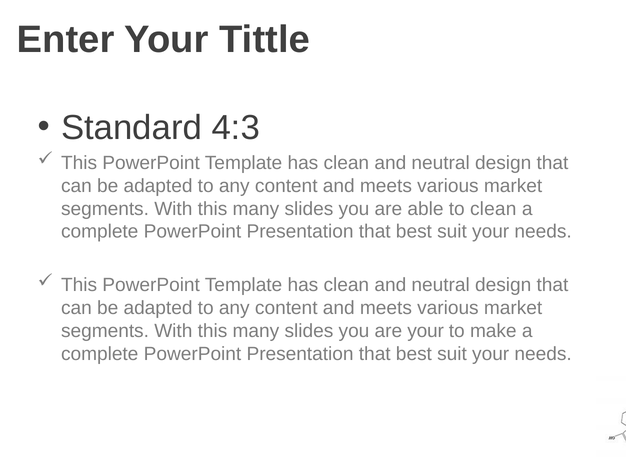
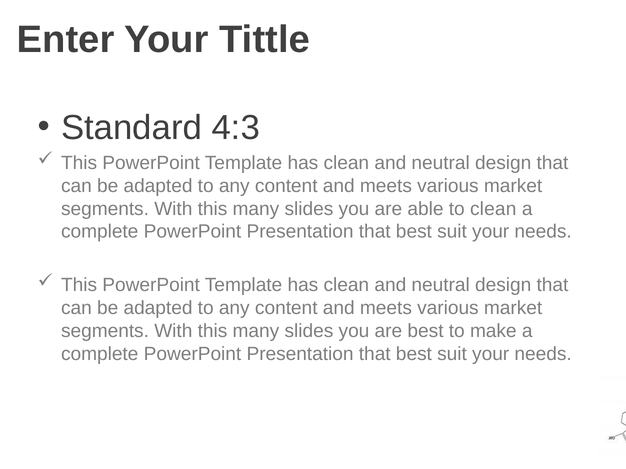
are your: your -> best
